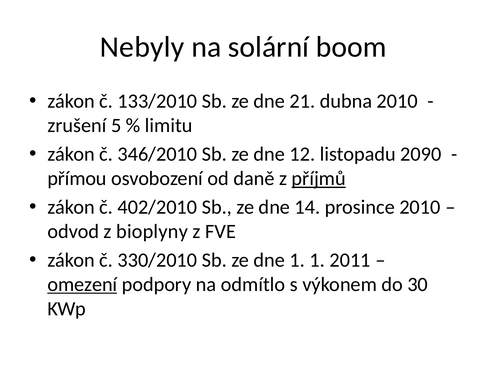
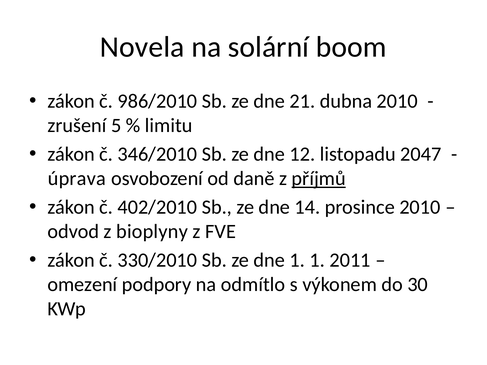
Nebyly: Nebyly -> Novela
133/2010: 133/2010 -> 986/2010
2090: 2090 -> 2047
přímou: přímou -> úprava
omezení underline: present -> none
